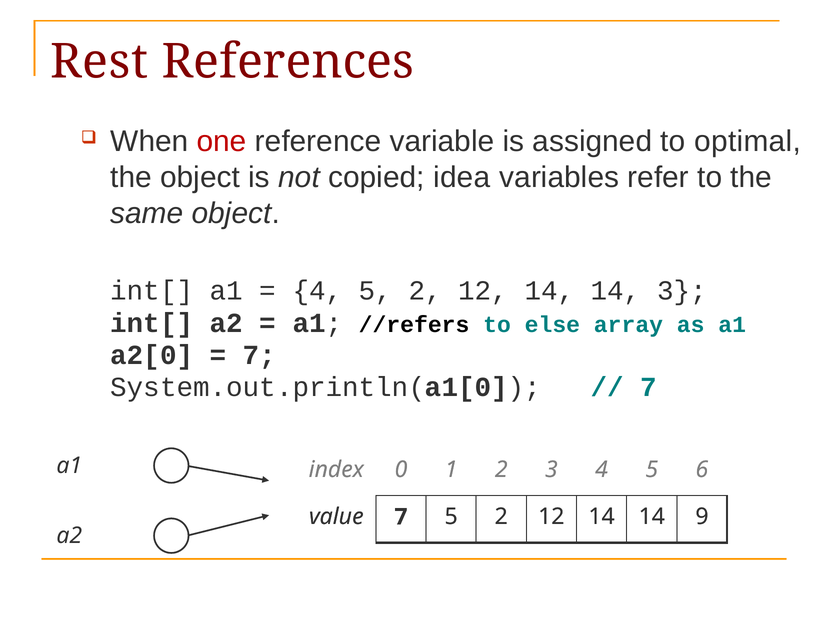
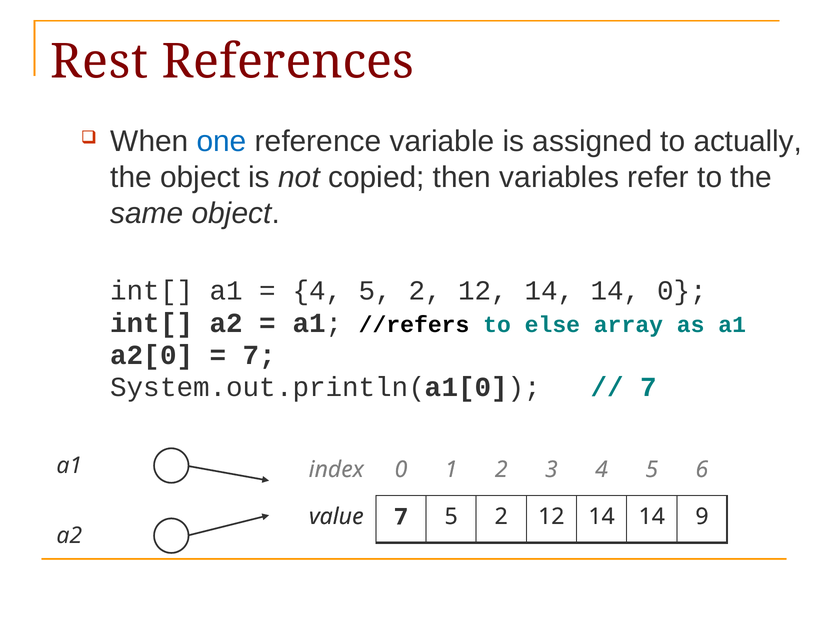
one colour: red -> blue
optimal: optimal -> actually
idea: idea -> then
14 3: 3 -> 0
